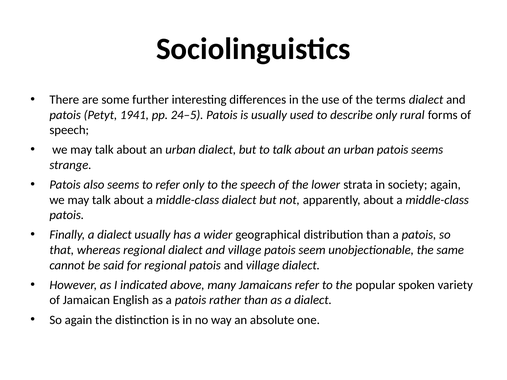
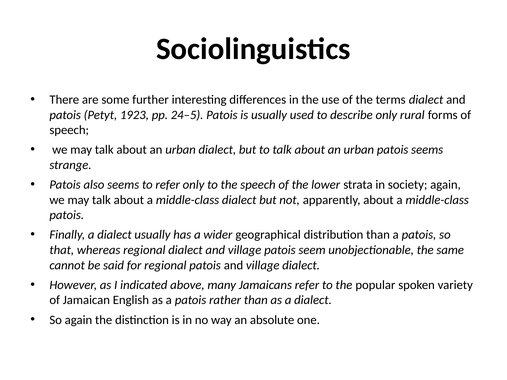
1941: 1941 -> 1923
